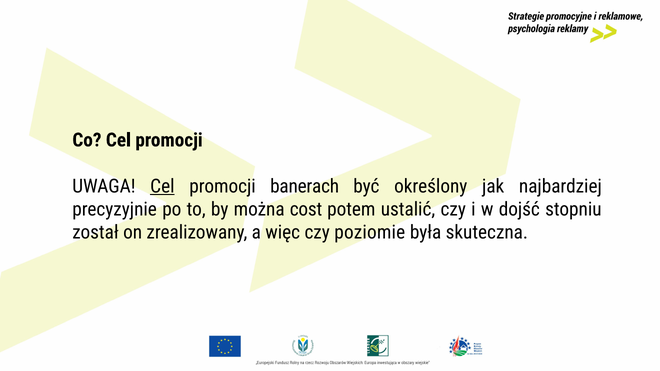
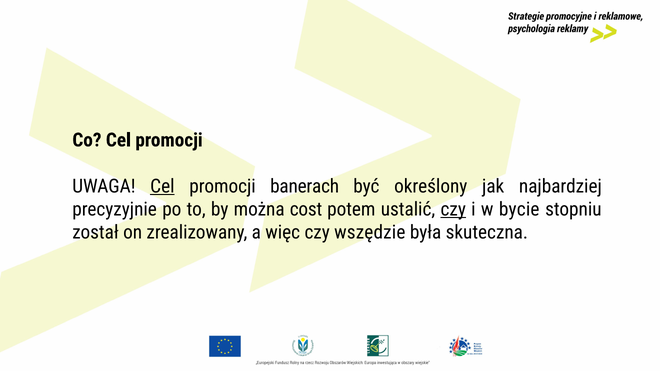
czy at (453, 209) underline: none -> present
dojść: dojść -> bycie
poziomie: poziomie -> wszędzie
